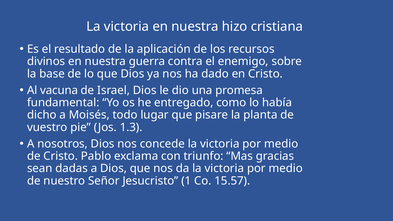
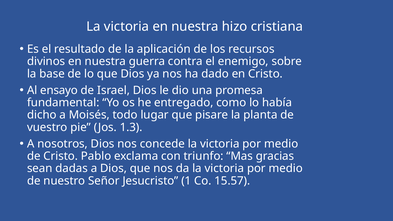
vacuna: vacuna -> ensayo
